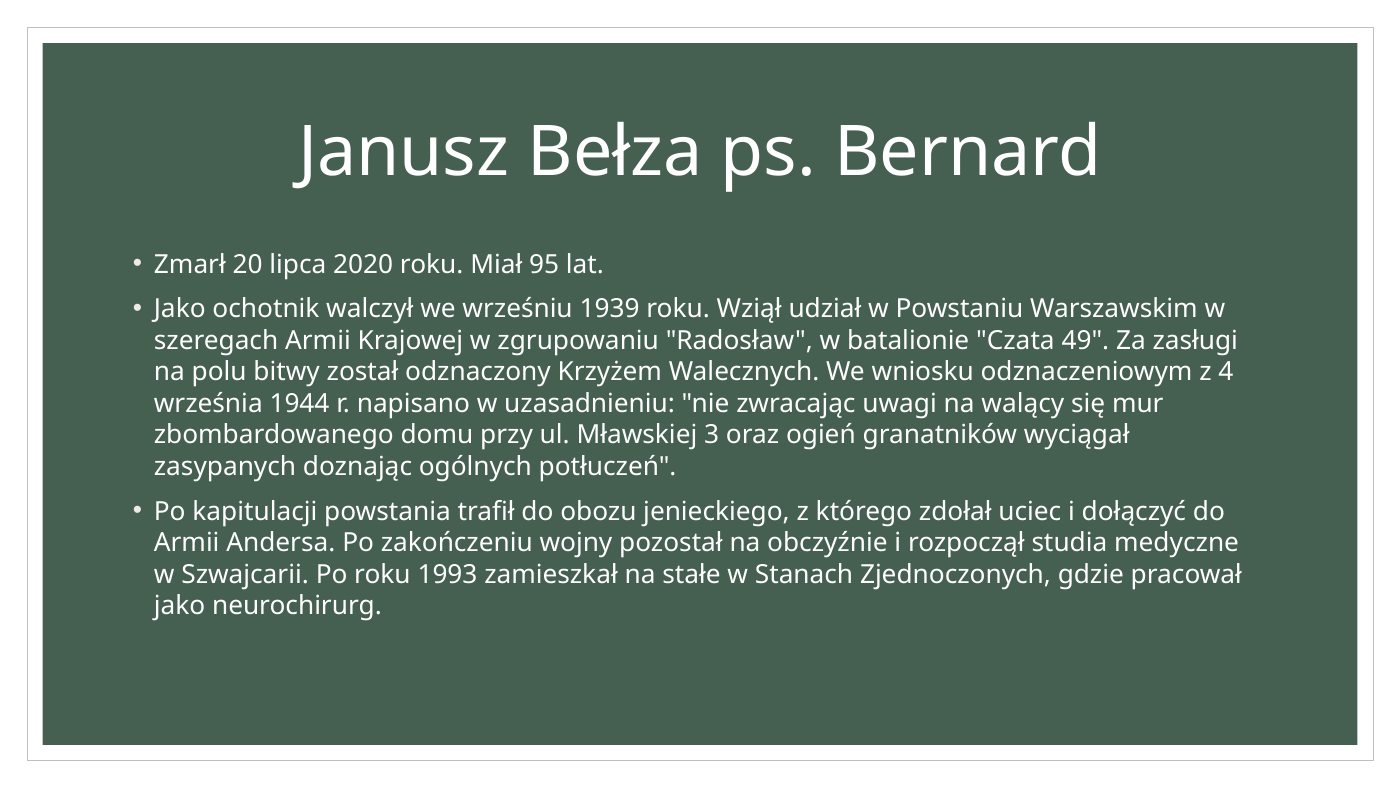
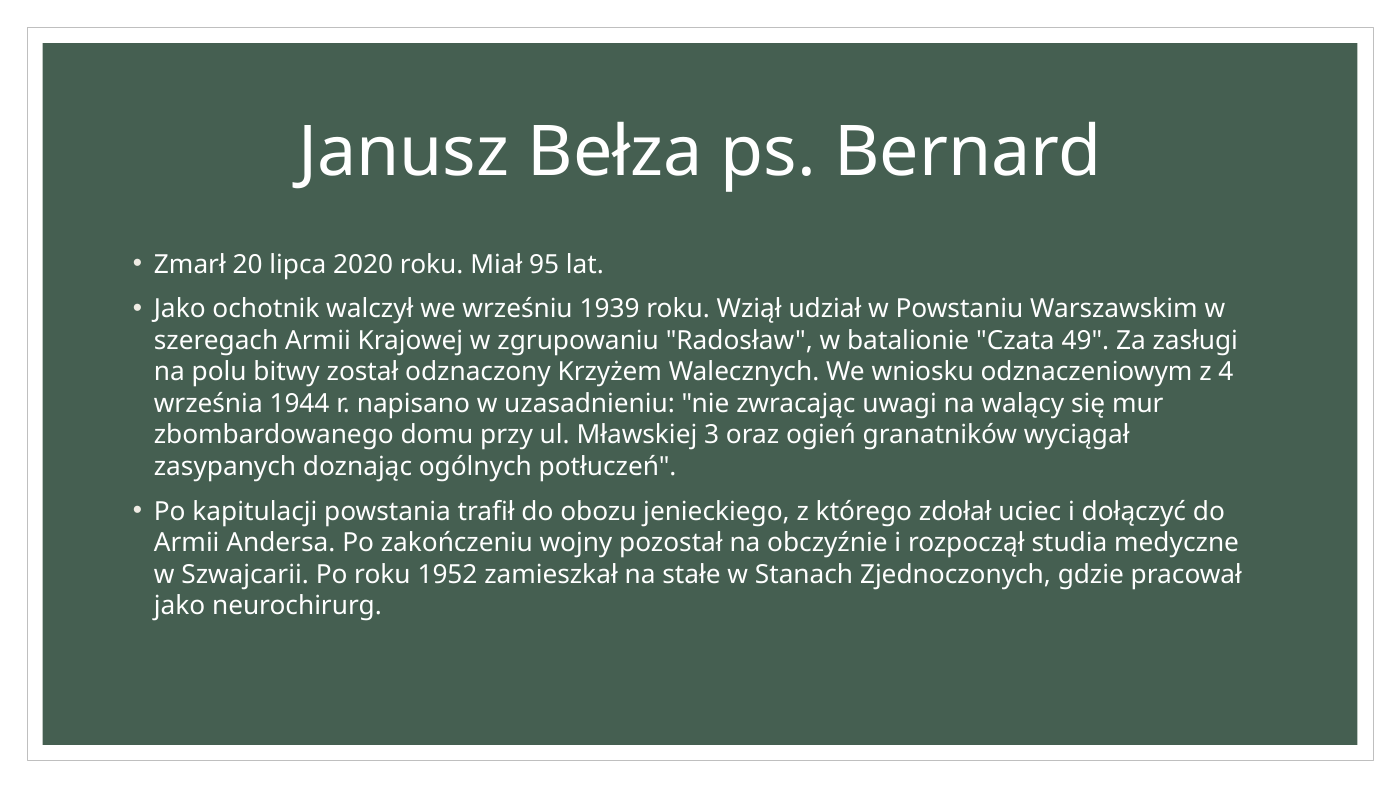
1993: 1993 -> 1952
